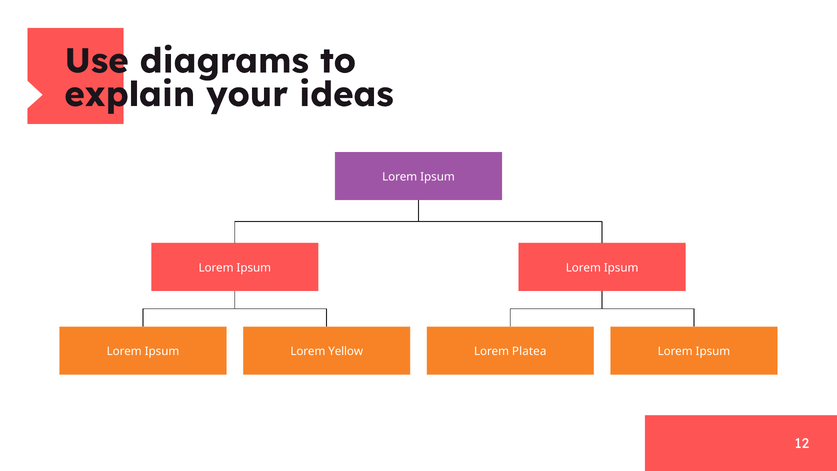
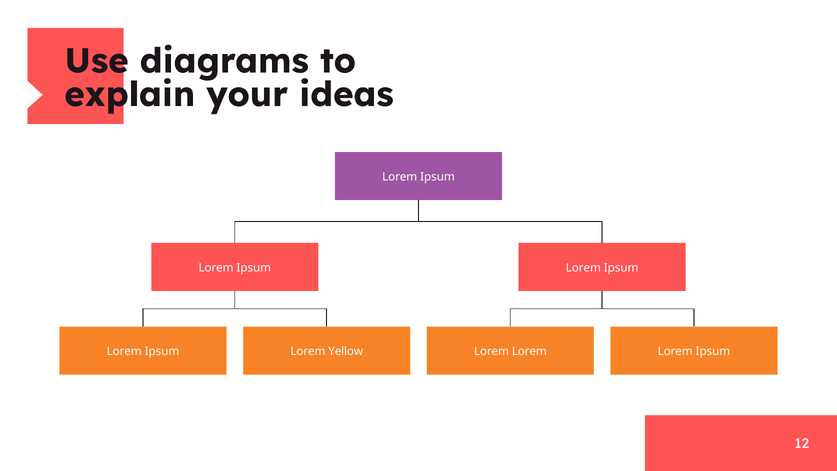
Platea at (529, 351): Platea -> Lorem
